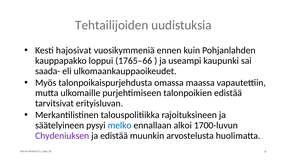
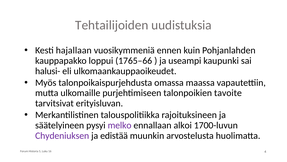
hajosivat: hajosivat -> hajallaan
saada-: saada- -> halusi-
talonpoikien edistää: edistää -> tavoite
melko colour: blue -> purple
